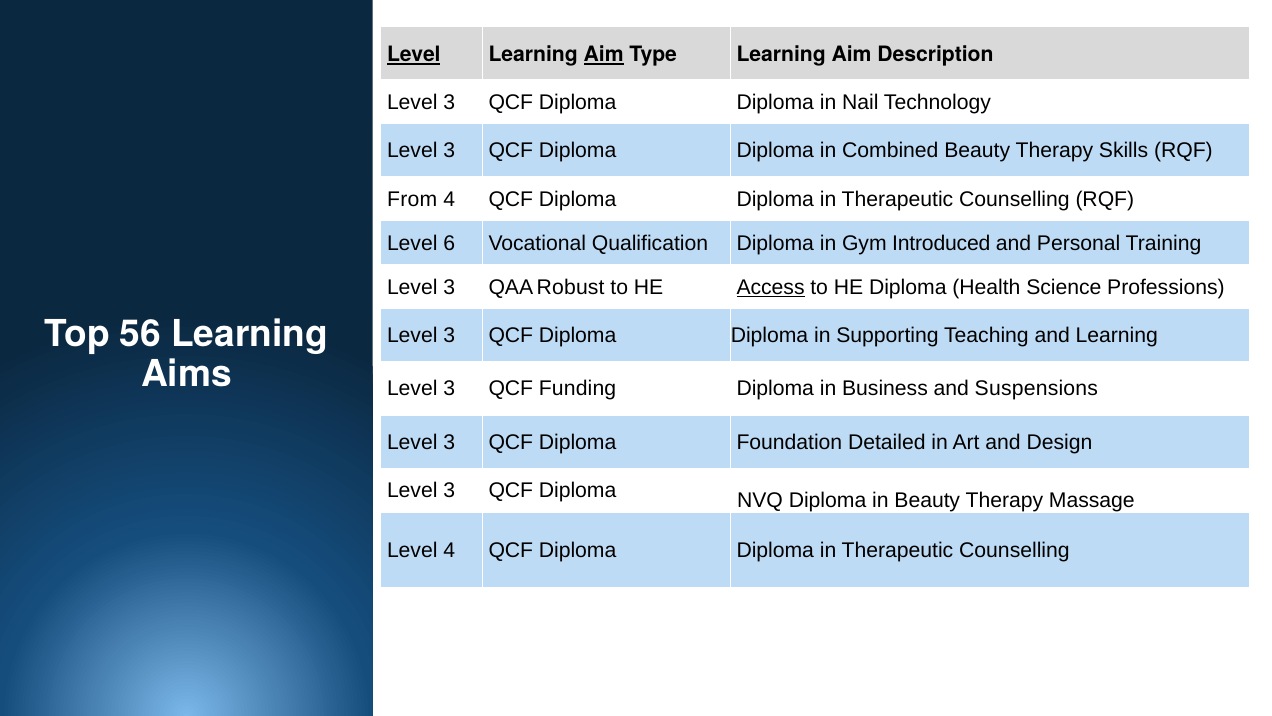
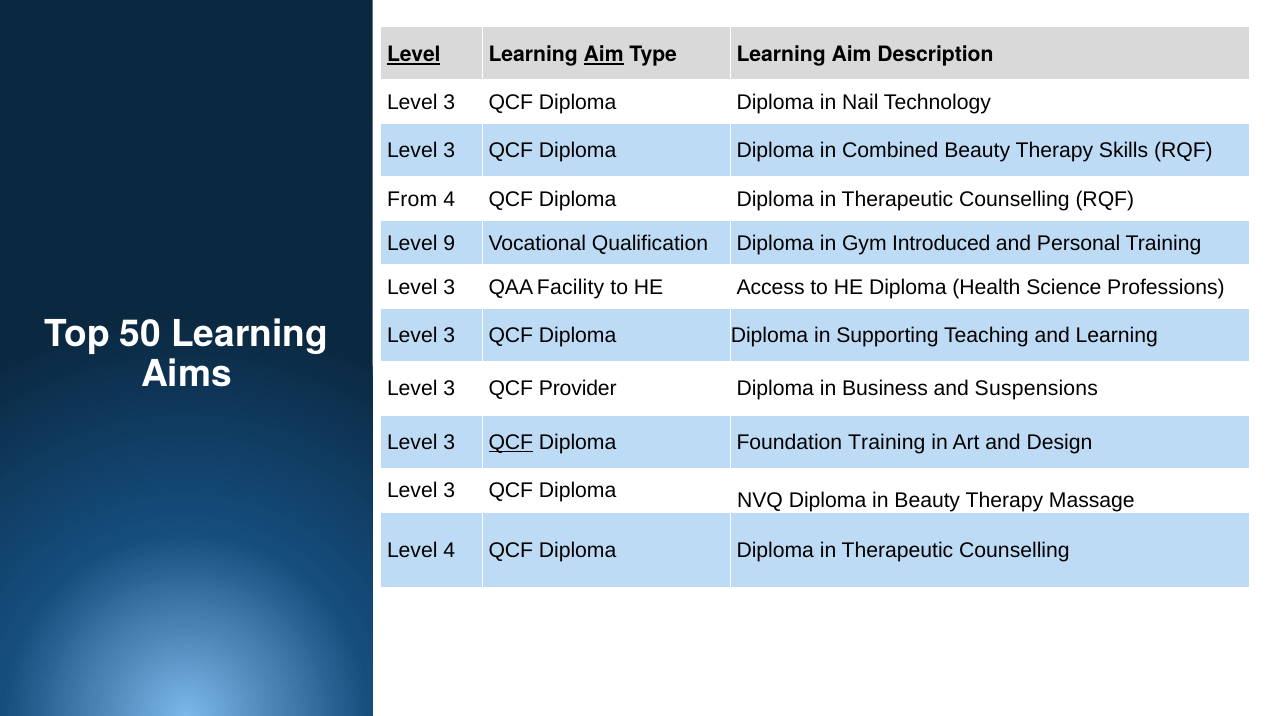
6: 6 -> 9
Robust: Robust -> Facility
Access underline: present -> none
56: 56 -> 50
Funding: Funding -> Provider
QCF at (511, 442) underline: none -> present
Foundation Detailed: Detailed -> Training
